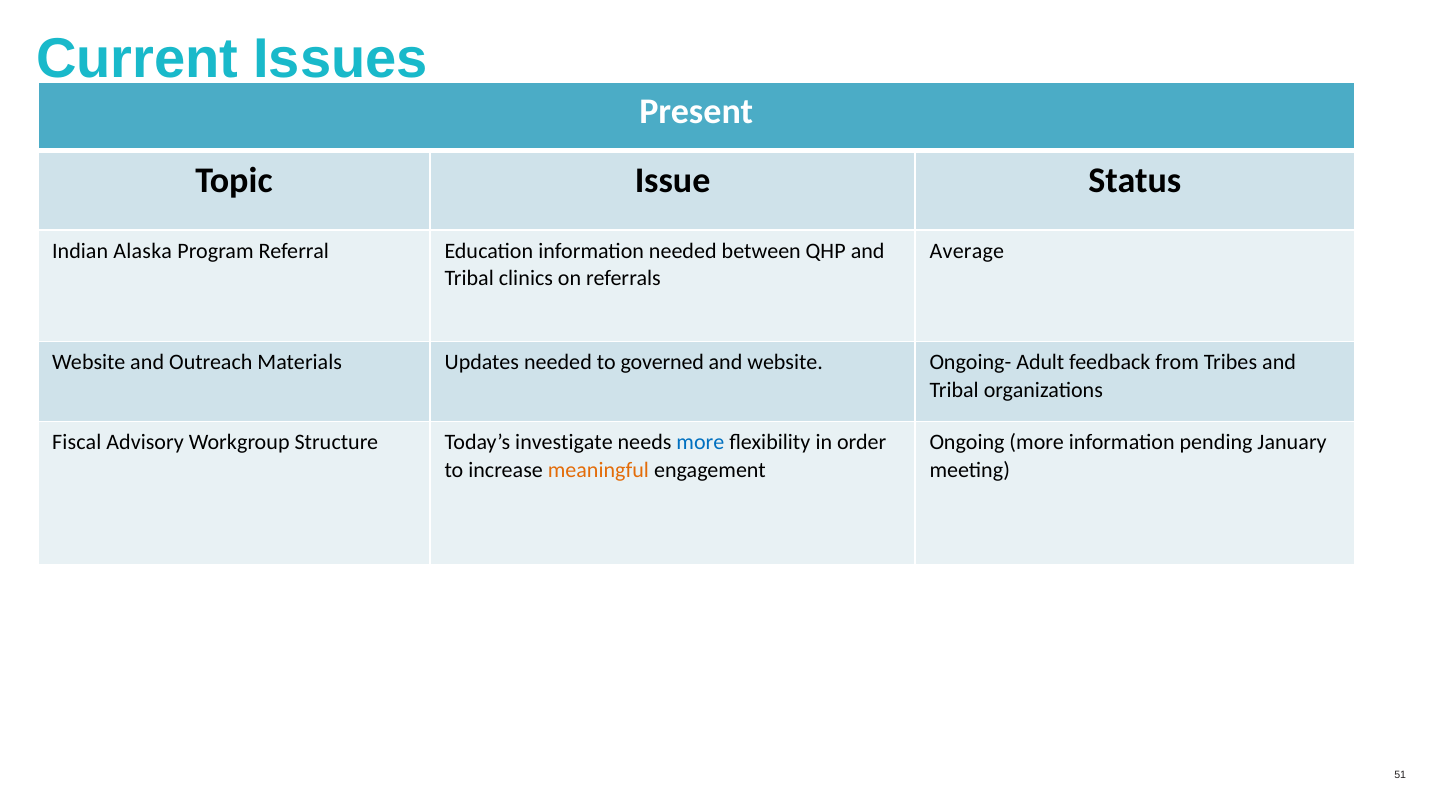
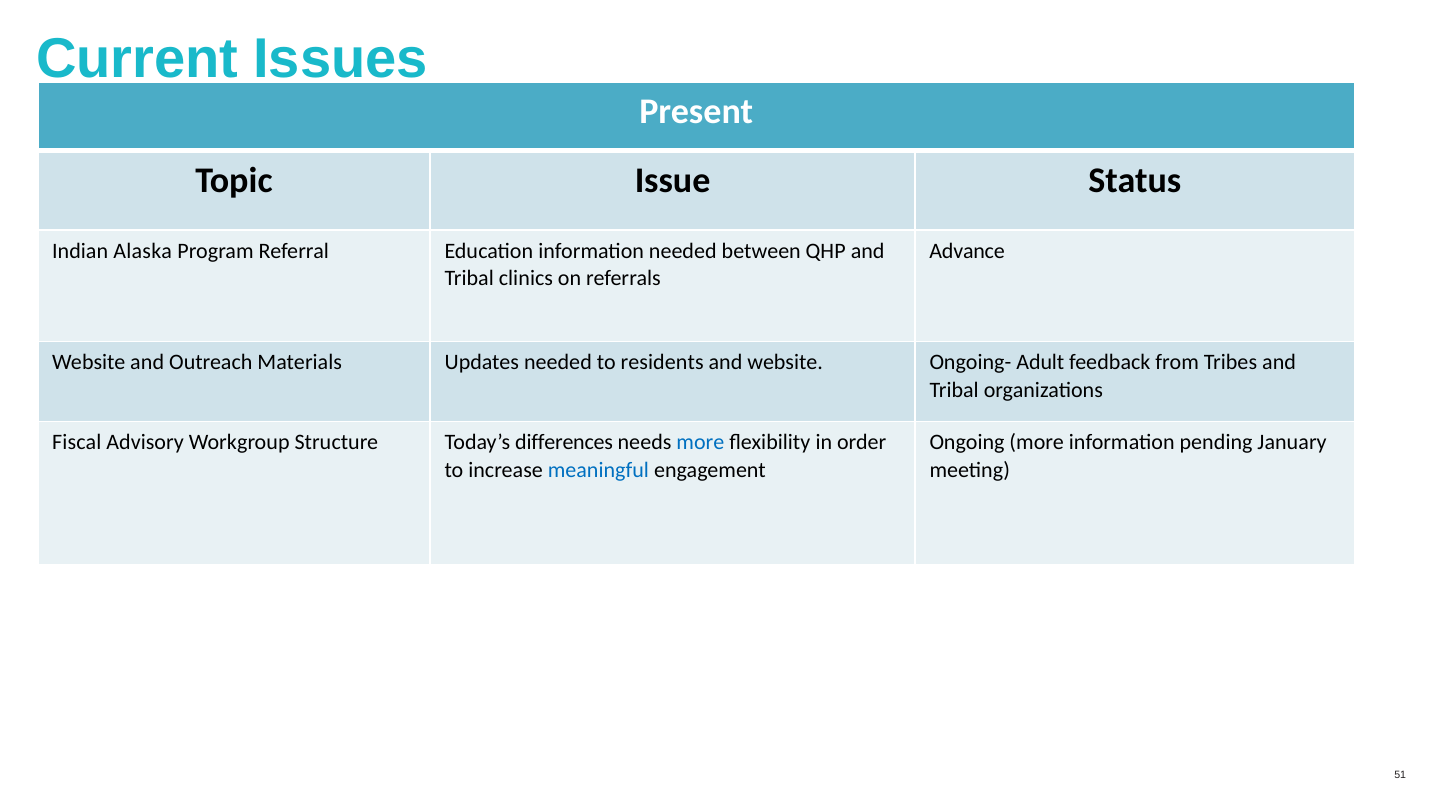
Average: Average -> Advance
governed: governed -> residents
investigate: investigate -> differences
meaningful colour: orange -> blue
